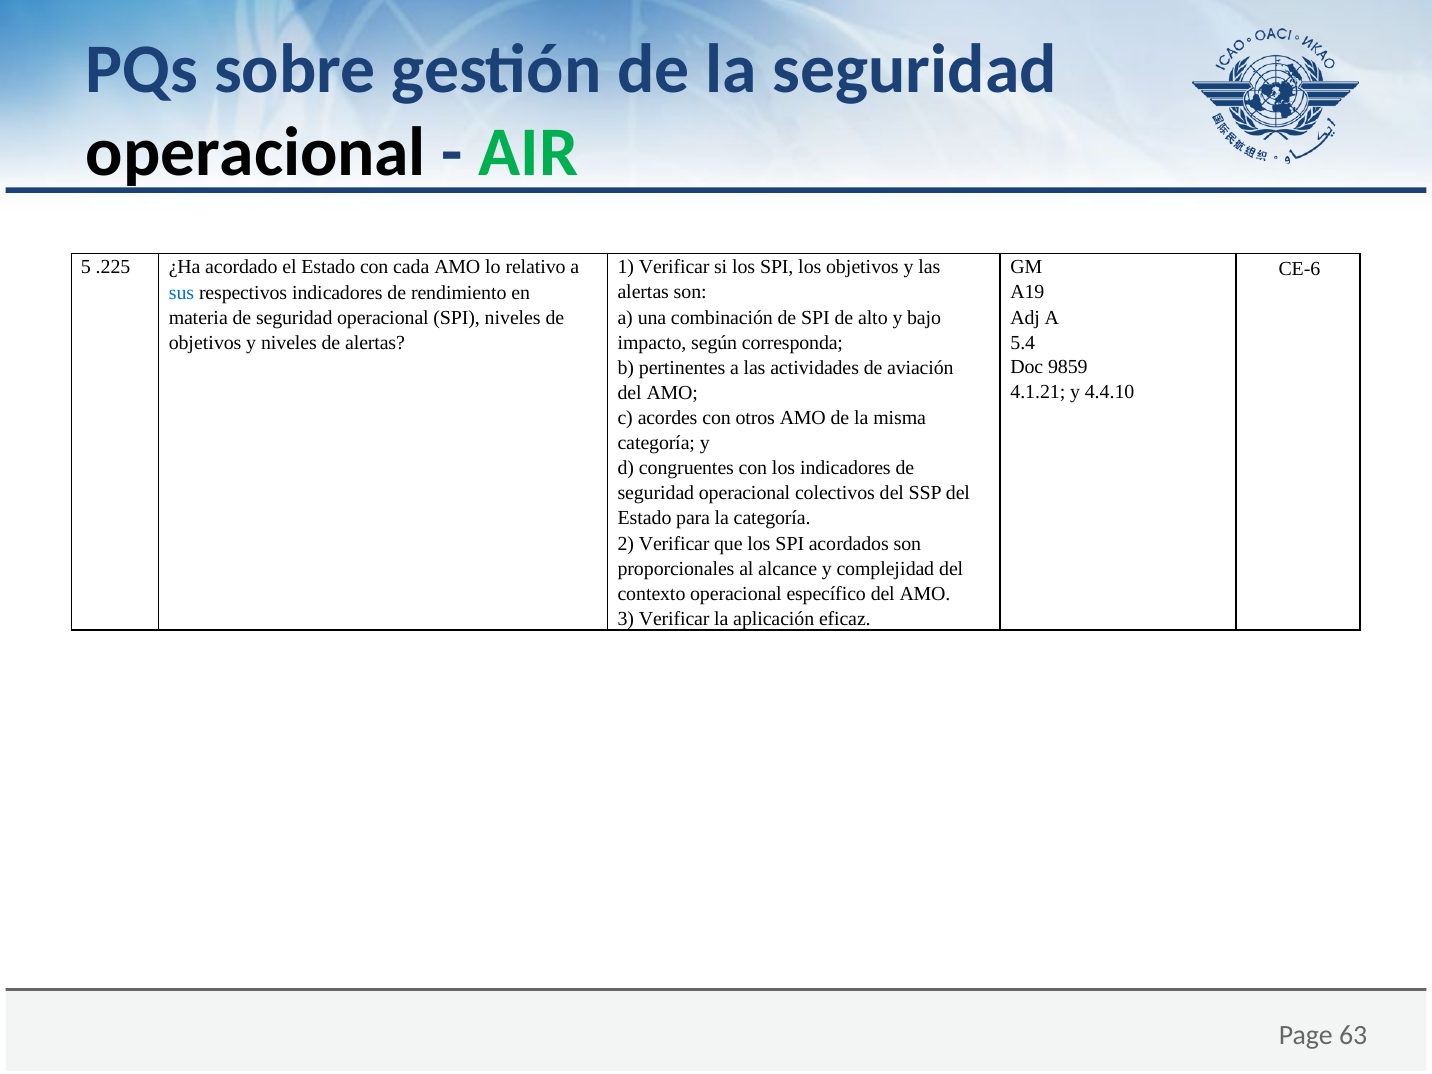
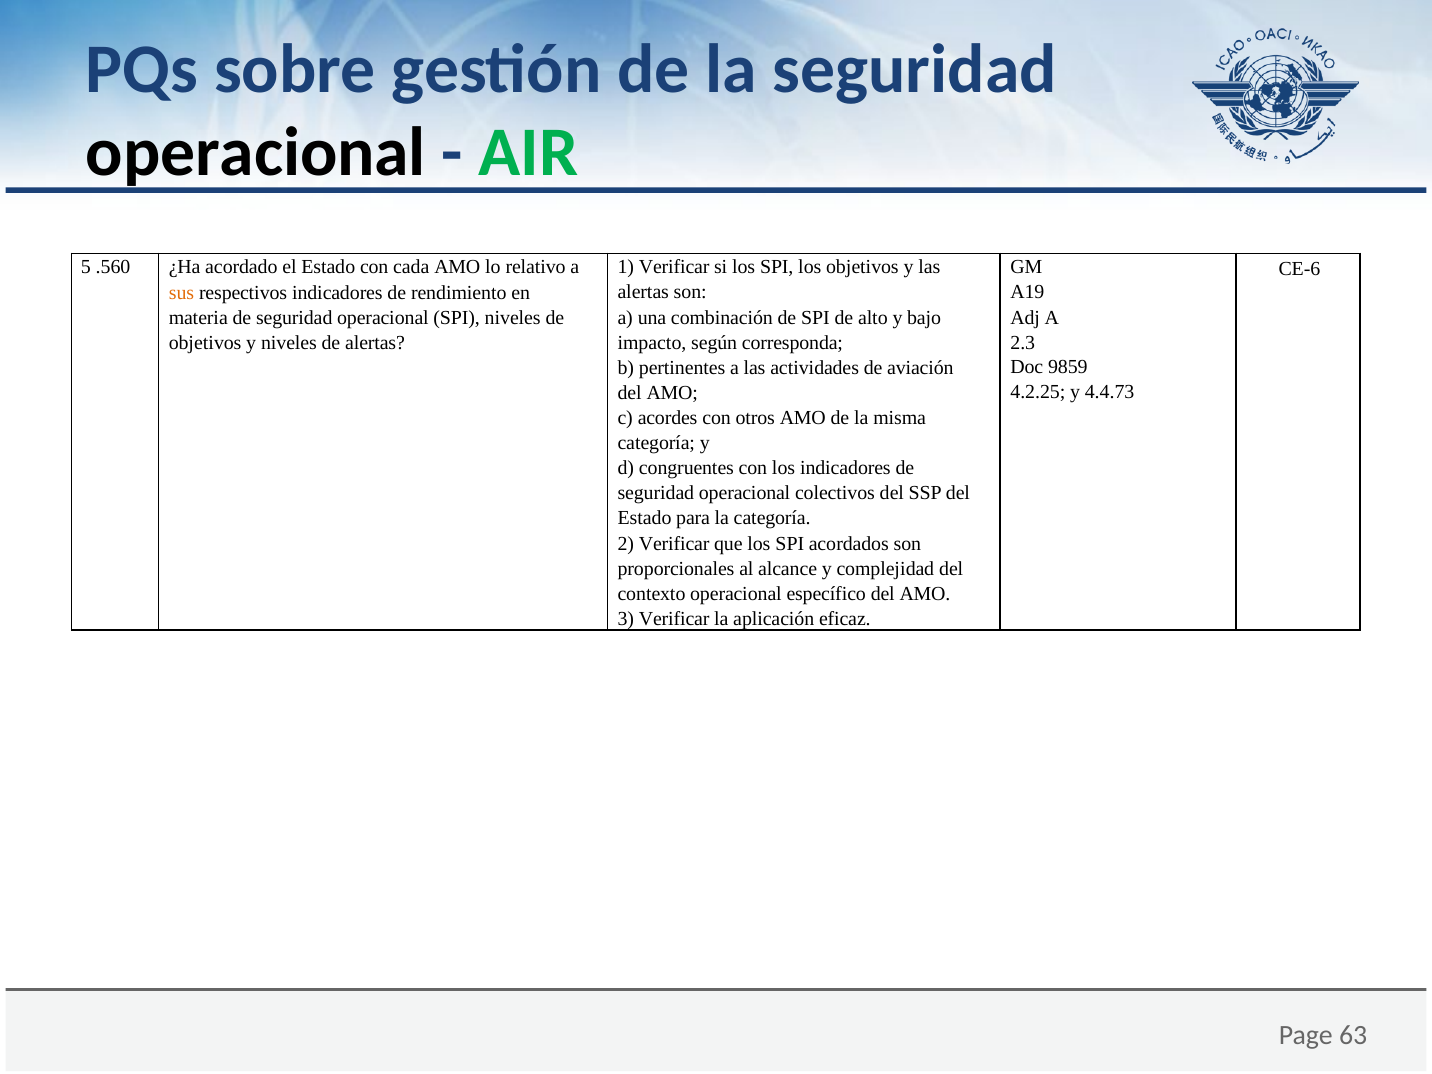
.225: .225 -> .560
sus colour: blue -> orange
5.4: 5.4 -> 2.3
4.1.21: 4.1.21 -> 4.2.25
4.4.10: 4.4.10 -> 4.4.73
